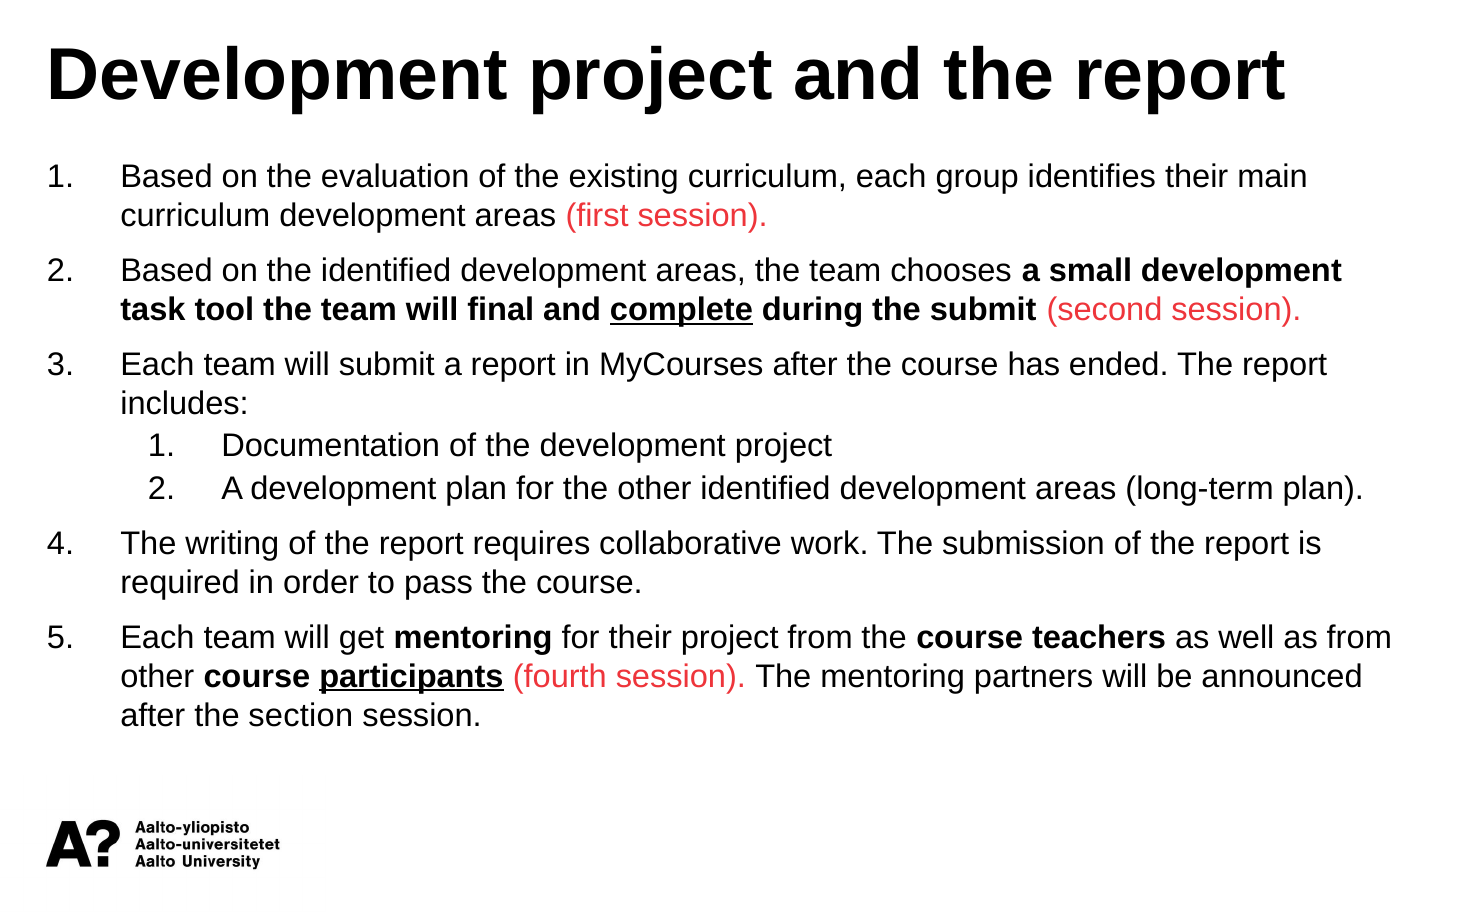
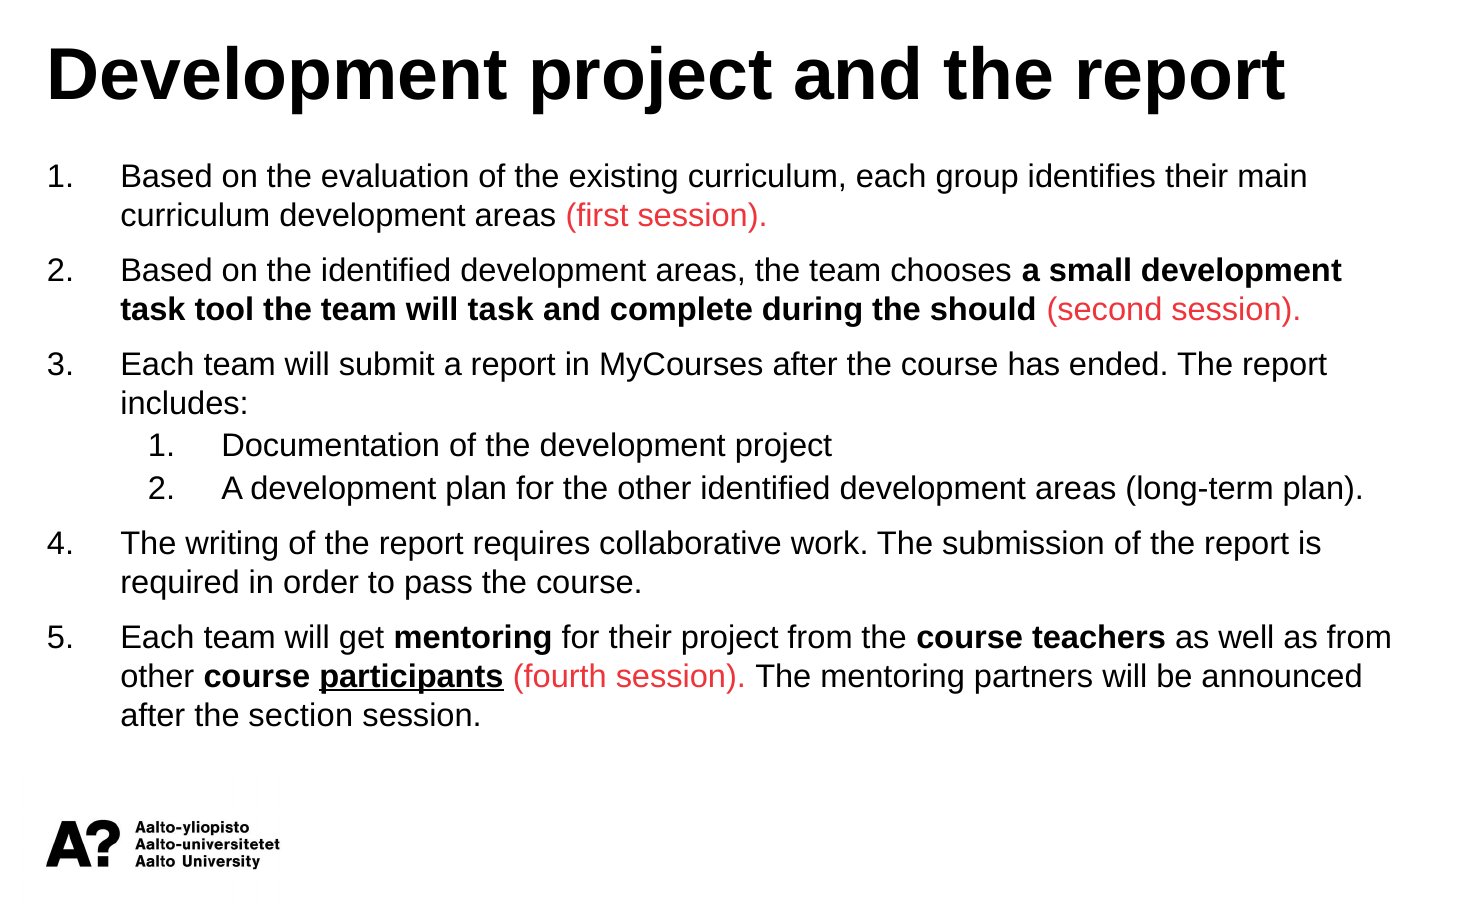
will final: final -> task
complete underline: present -> none
the submit: submit -> should
